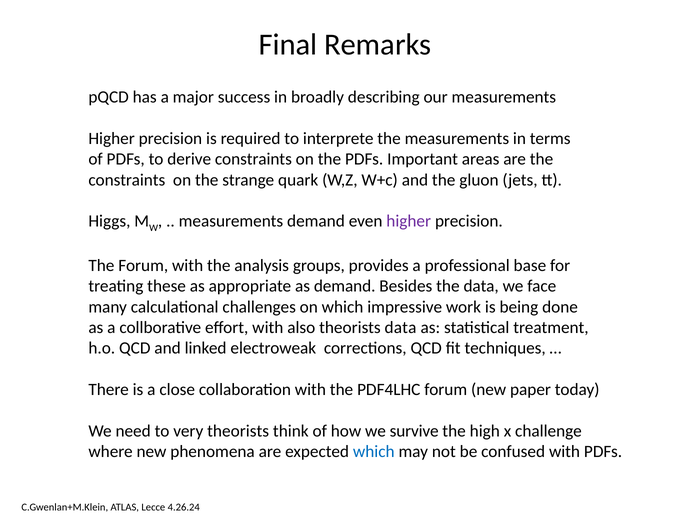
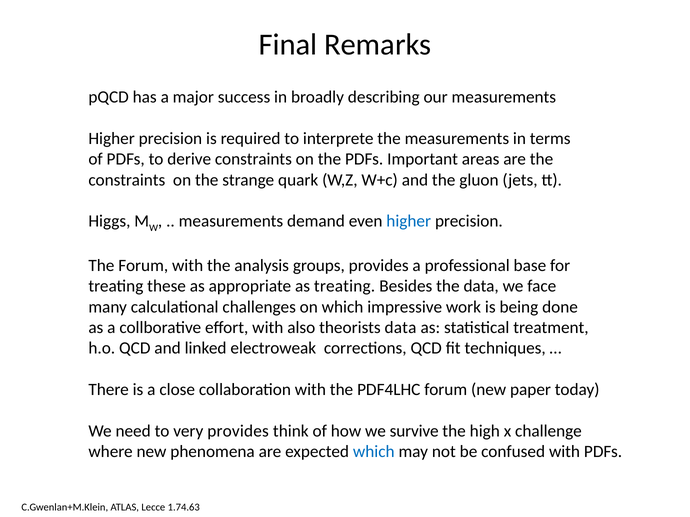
higher at (409, 222) colour: purple -> blue
as demand: demand -> treating
very theorists: theorists -> provides
4.26.24: 4.26.24 -> 1.74.63
